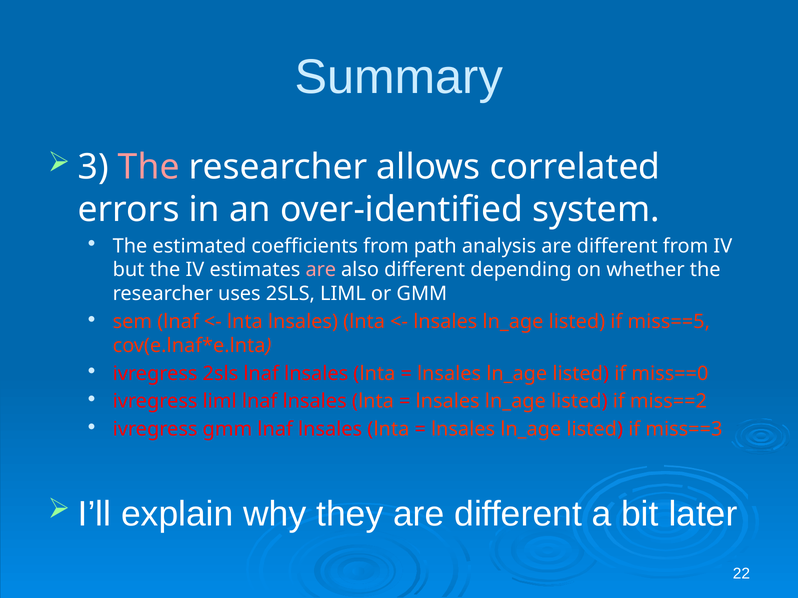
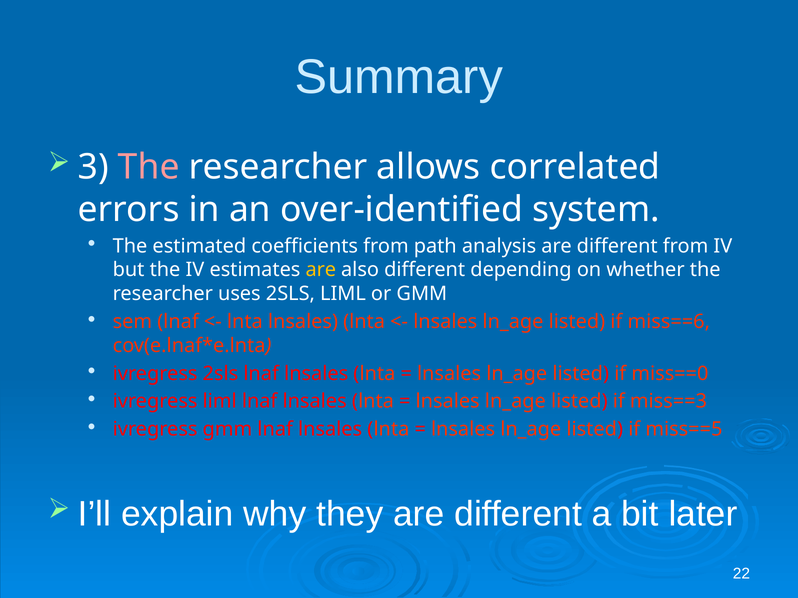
are at (321, 270) colour: pink -> yellow
miss==5: miss==5 -> miss==6
miss==2: miss==2 -> miss==3
miss==3: miss==3 -> miss==5
